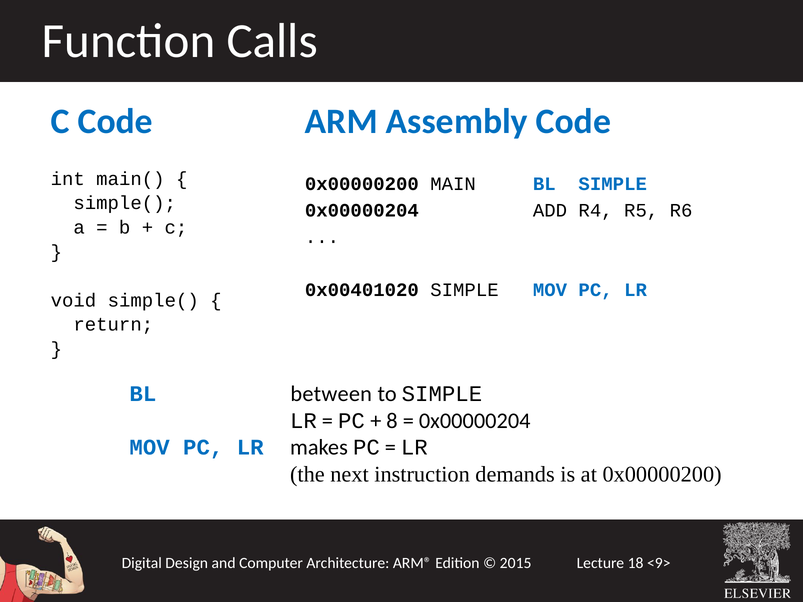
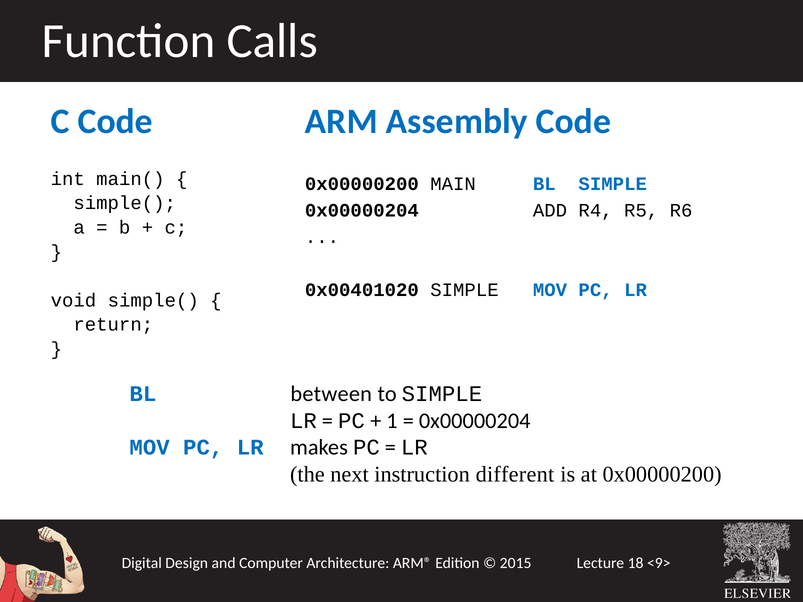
8: 8 -> 1
demands: demands -> different
